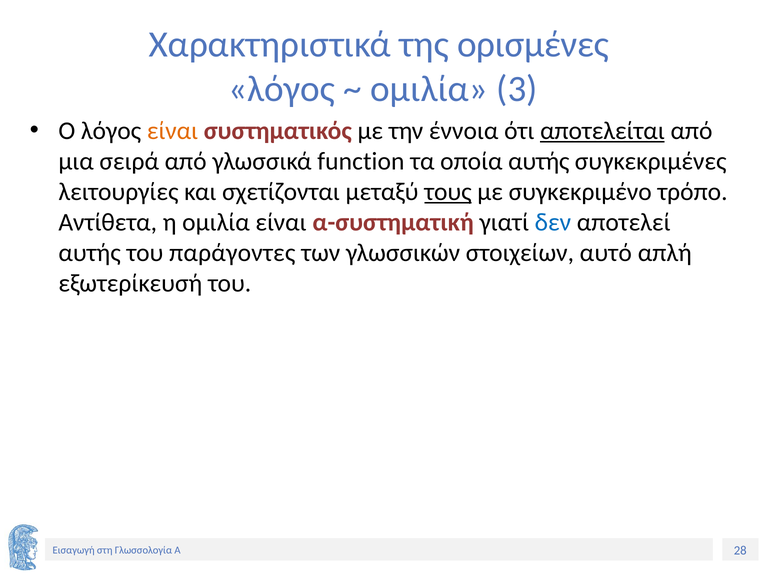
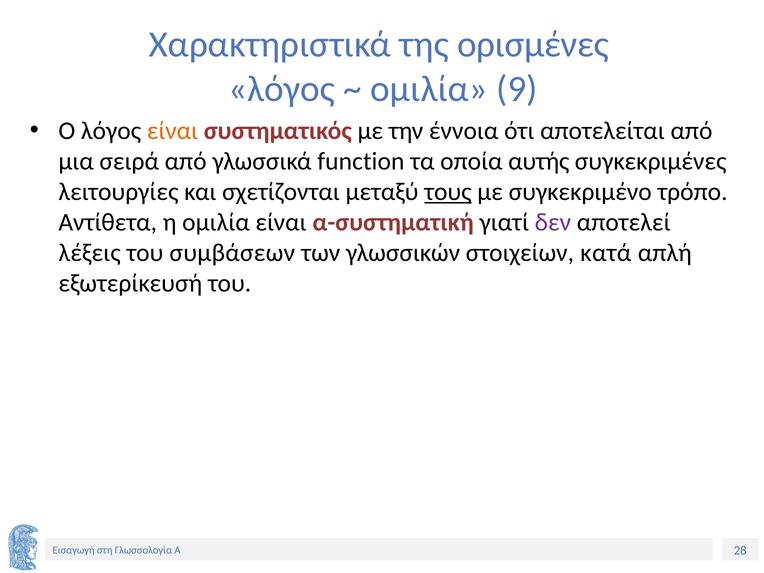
3: 3 -> 9
αποτελείται underline: present -> none
δεν colour: blue -> purple
αυτής at (90, 253): αυτής -> λέξεις
παράγοντες: παράγοντες -> συμβάσεων
αυτό: αυτό -> κατά
